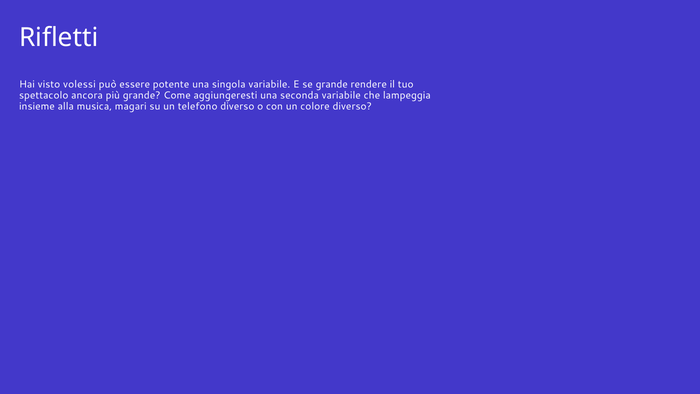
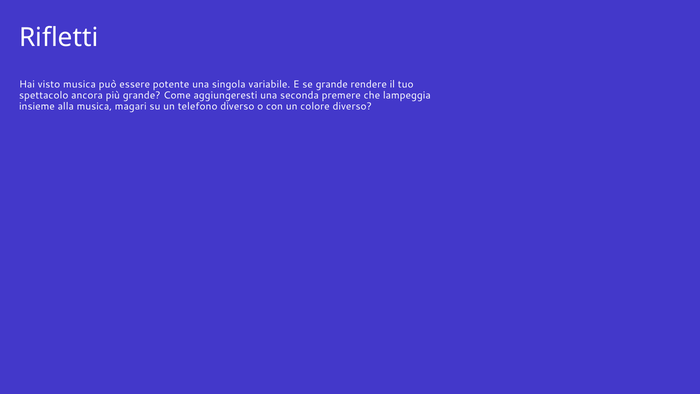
visto volessi: volessi -> musica
seconda variabile: variabile -> premere
